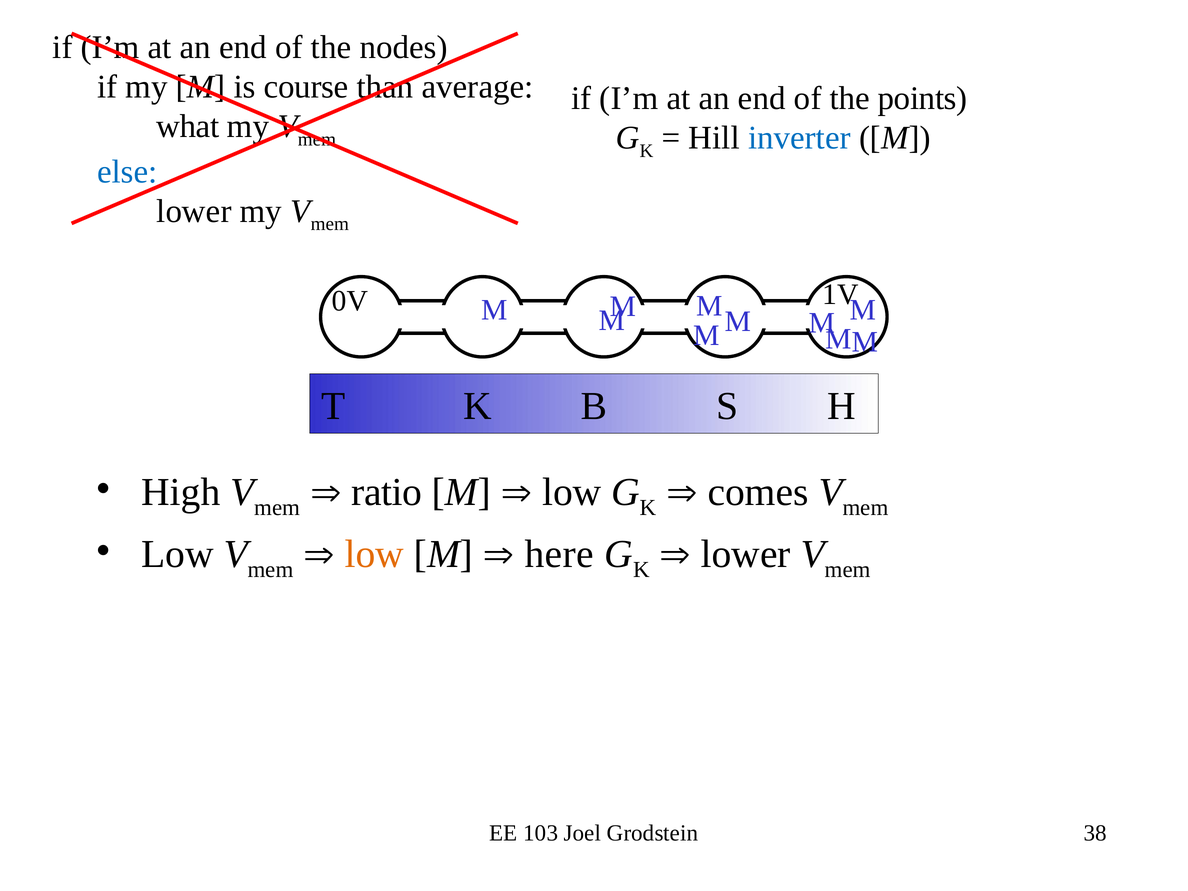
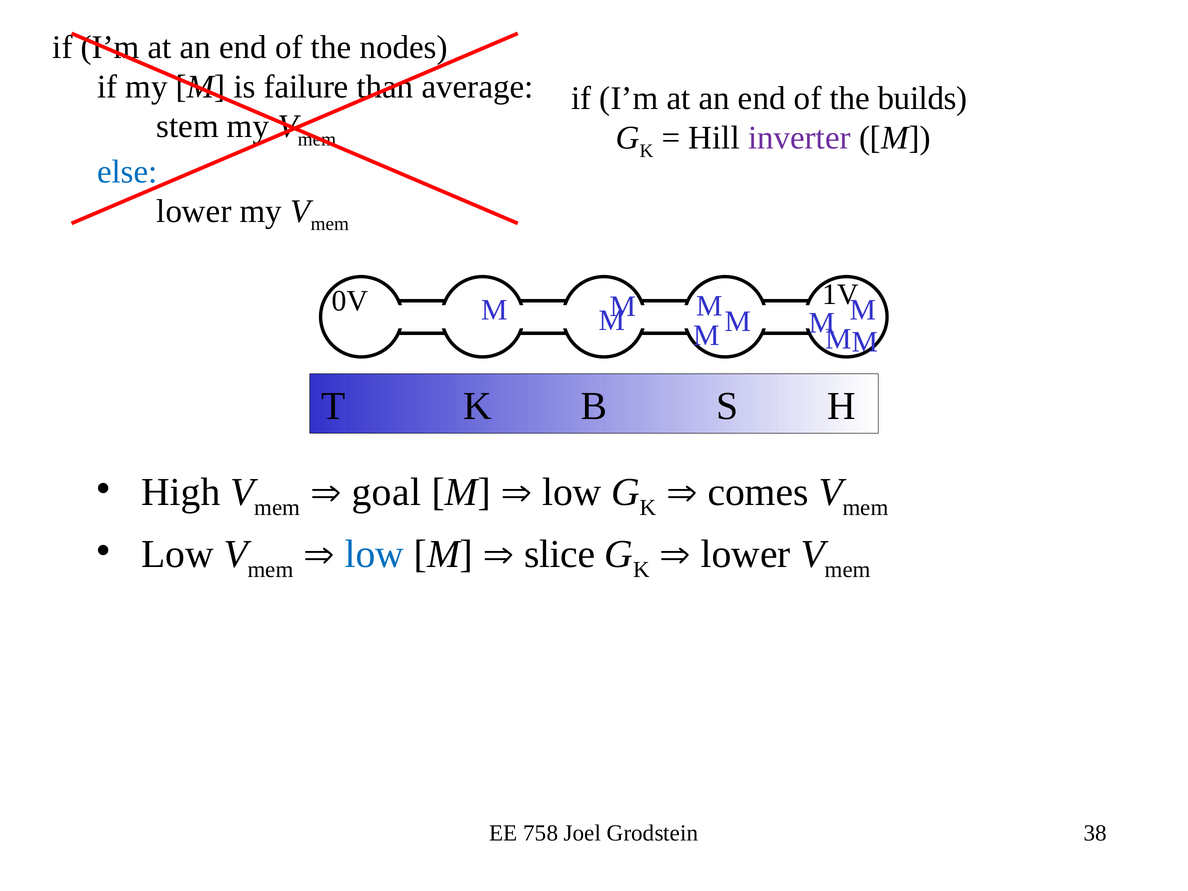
course: course -> failure
points: points -> builds
what: what -> stem
inverter colour: blue -> purple
ratio: ratio -> goal
low at (374, 554) colour: orange -> blue
here: here -> slice
103: 103 -> 758
